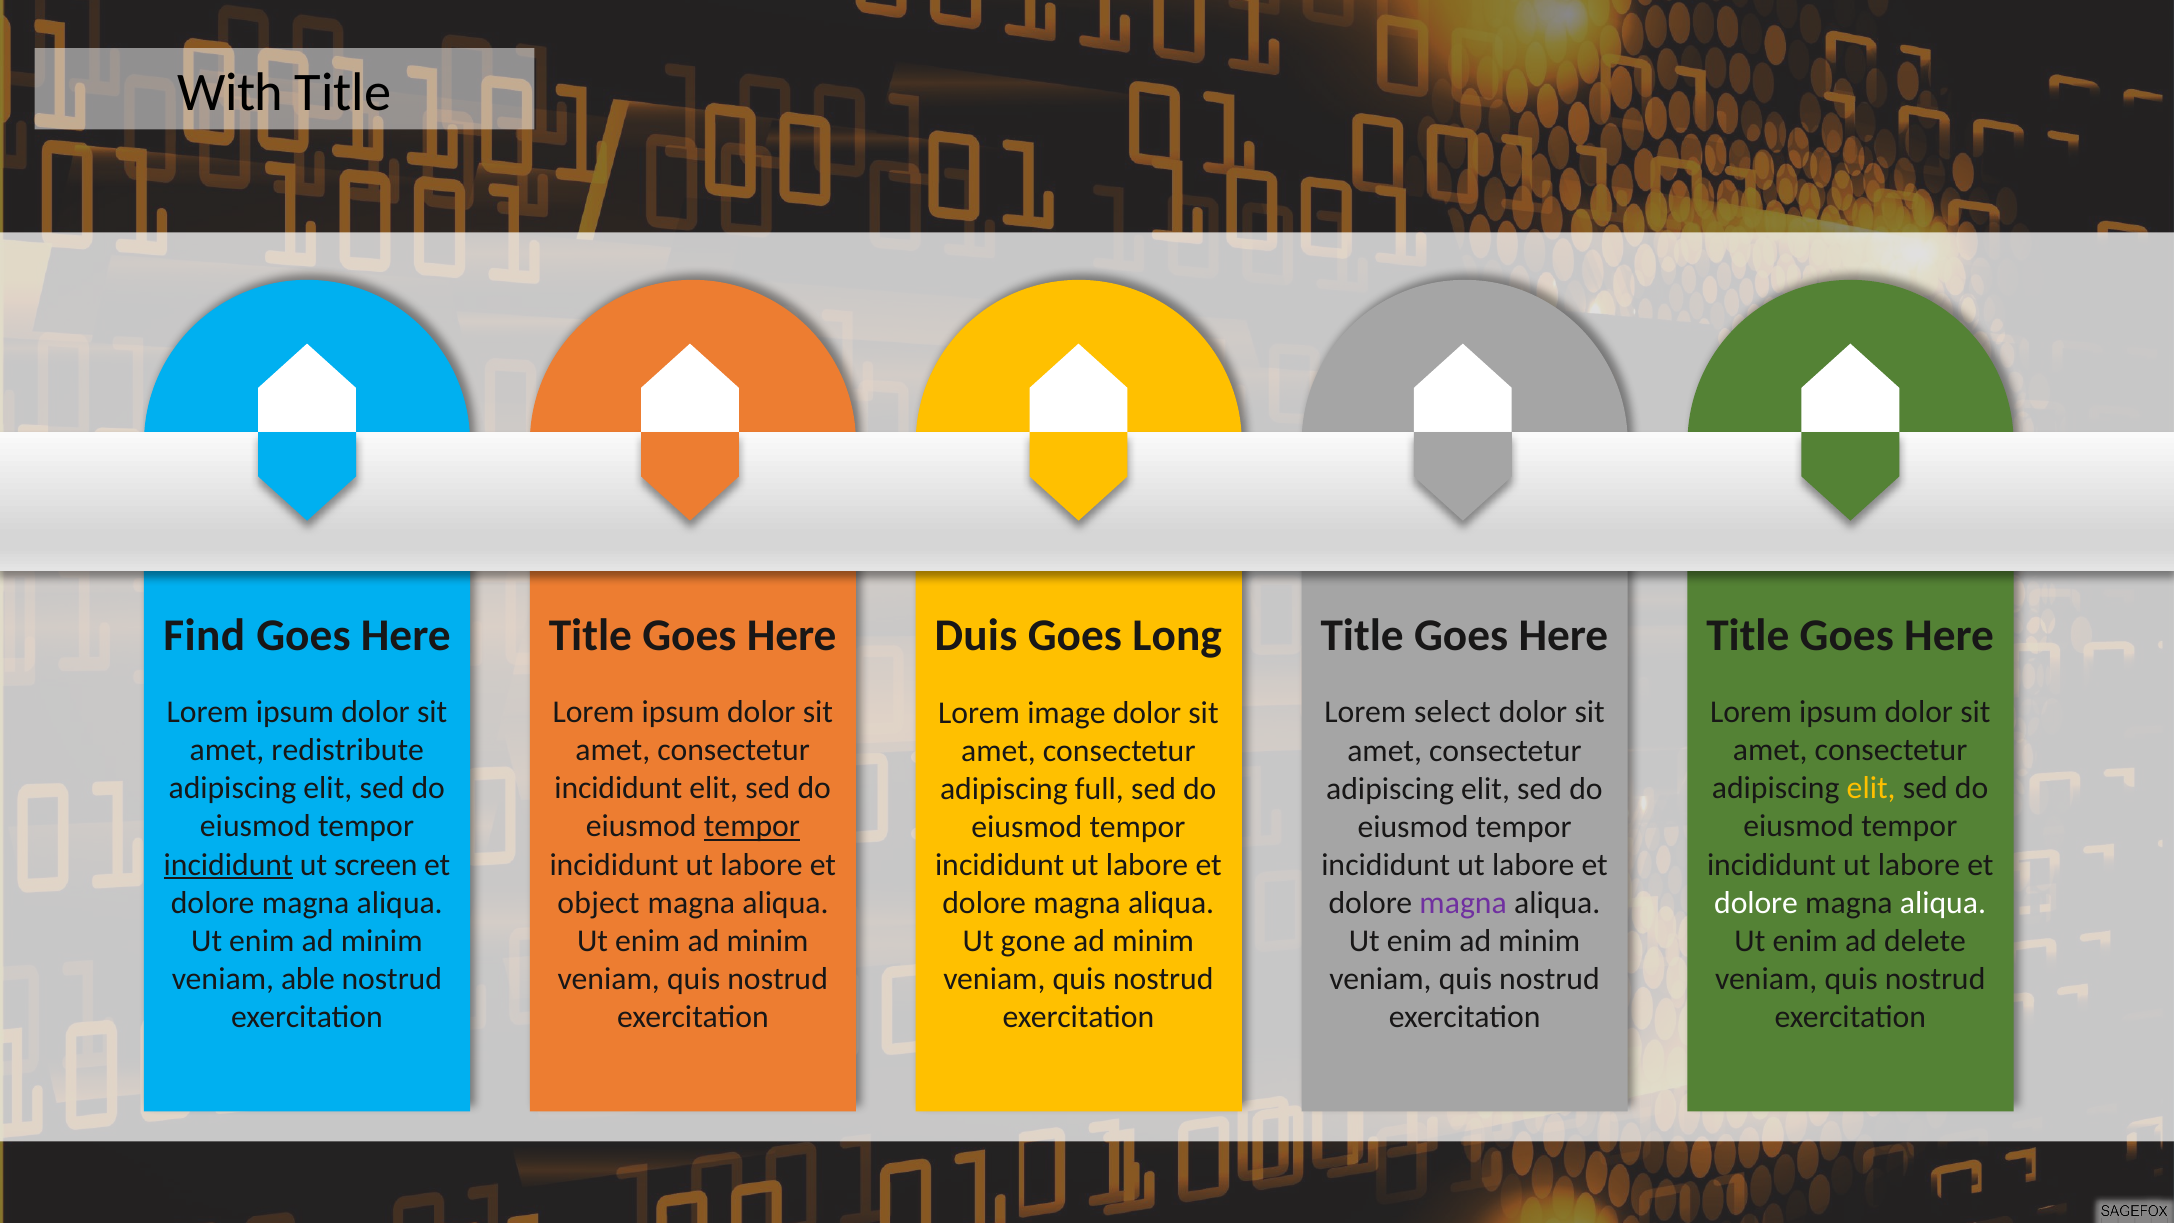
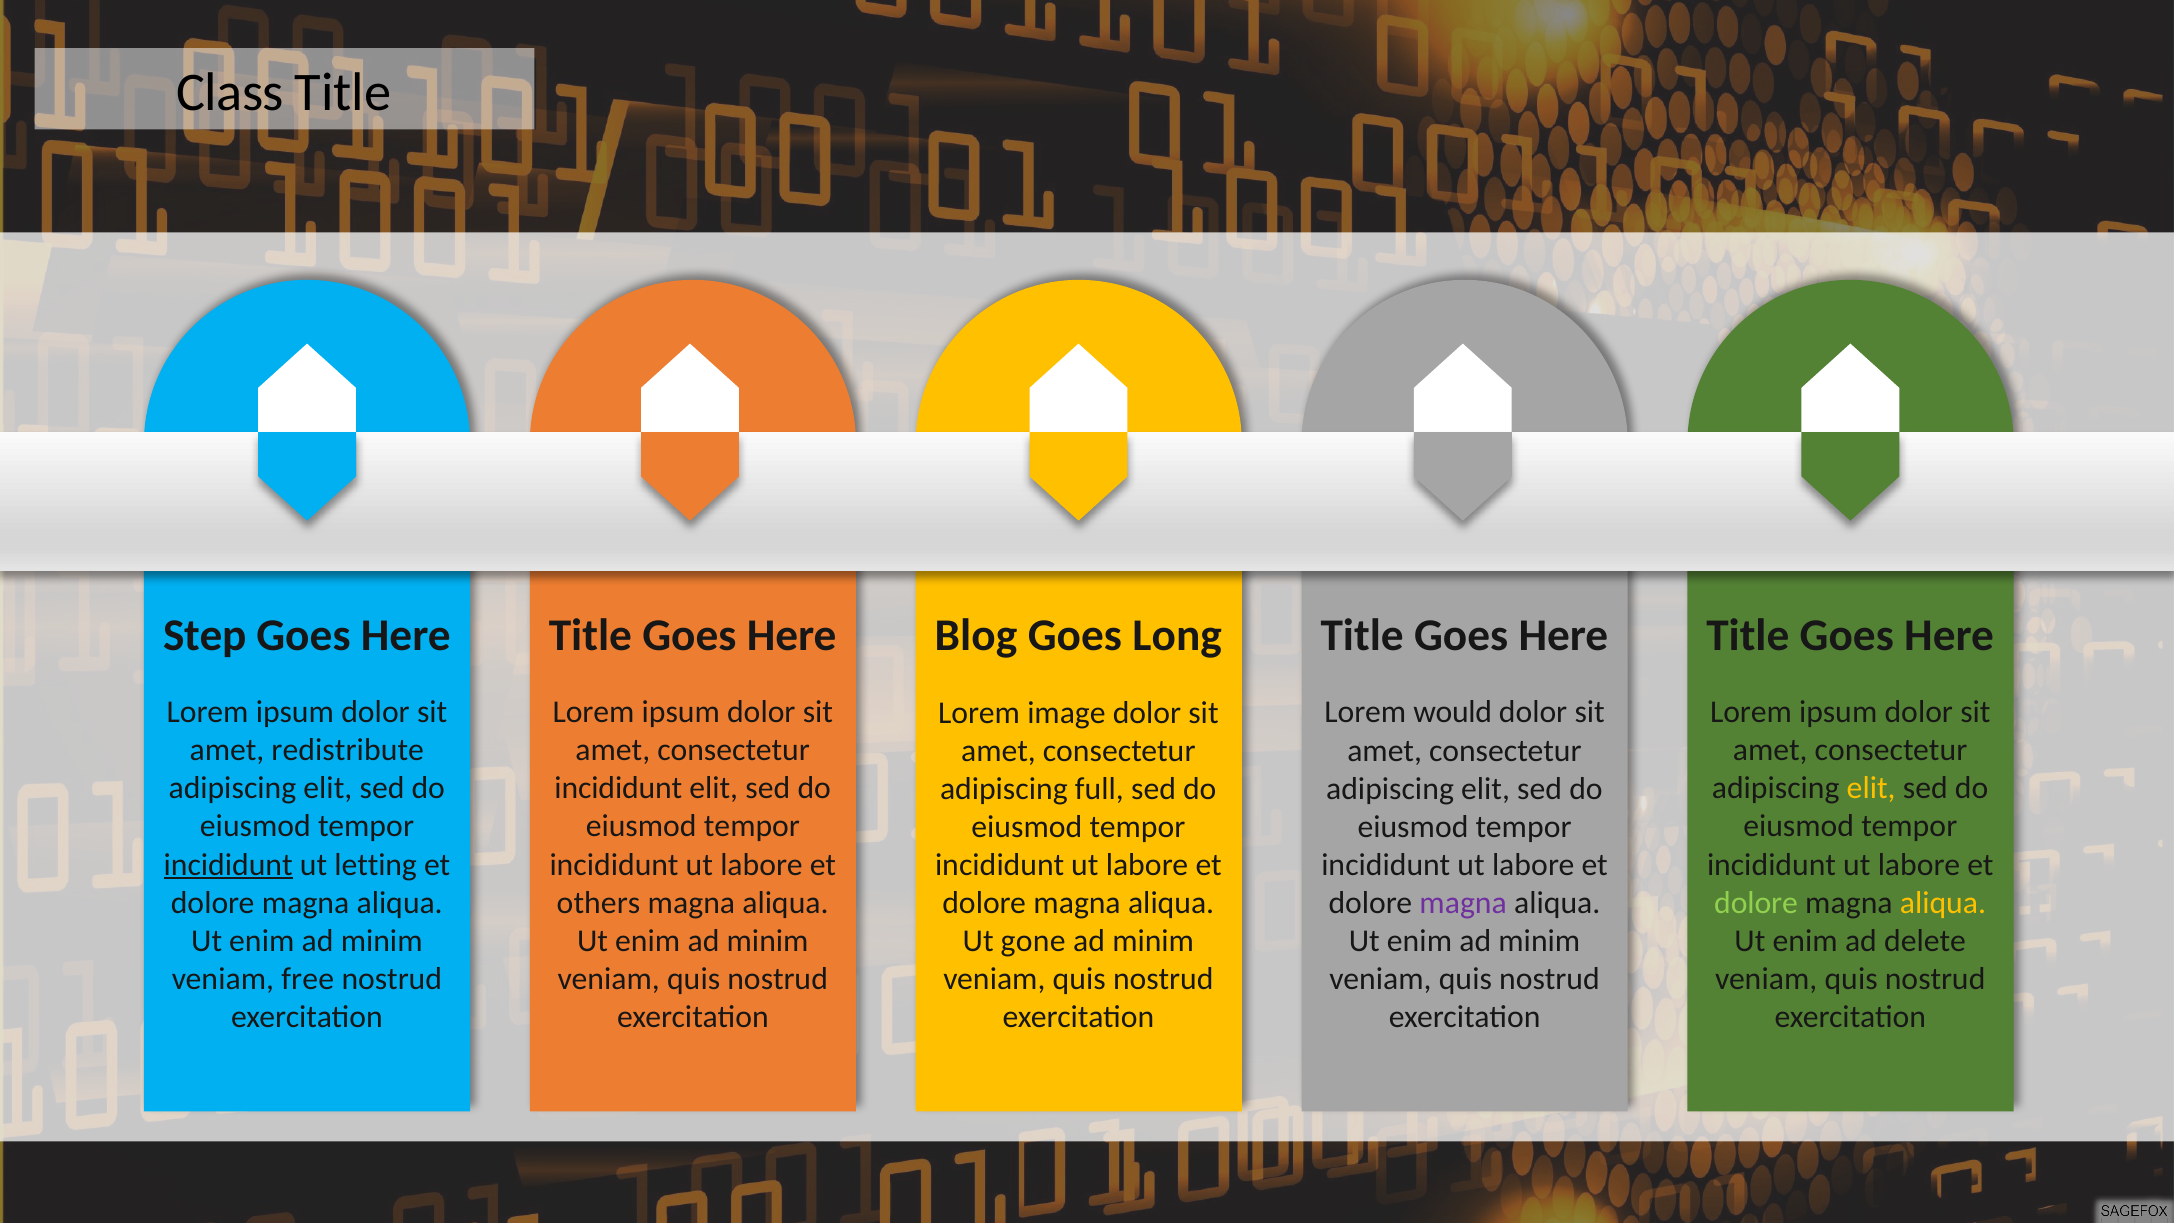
With: With -> Class
Find: Find -> Step
Duis: Duis -> Blog
select: select -> would
tempor at (752, 826) underline: present -> none
screen: screen -> letting
object: object -> others
dolore at (1756, 903) colour: white -> light green
aliqua at (1943, 903) colour: white -> yellow
able: able -> free
